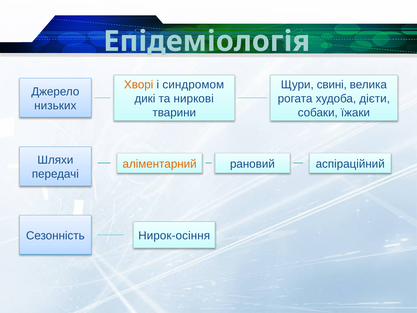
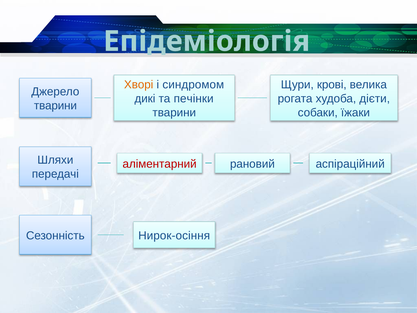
свині: свині -> крові
ниркові: ниркові -> печінки
низьких at (55, 105): низьких -> тварини
аліментарний colour: orange -> red
